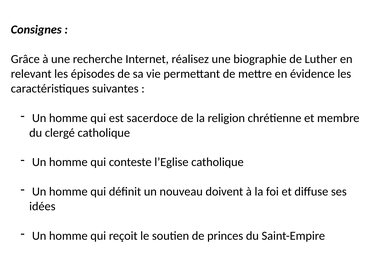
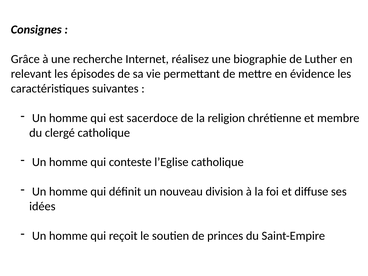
doivent: doivent -> division
